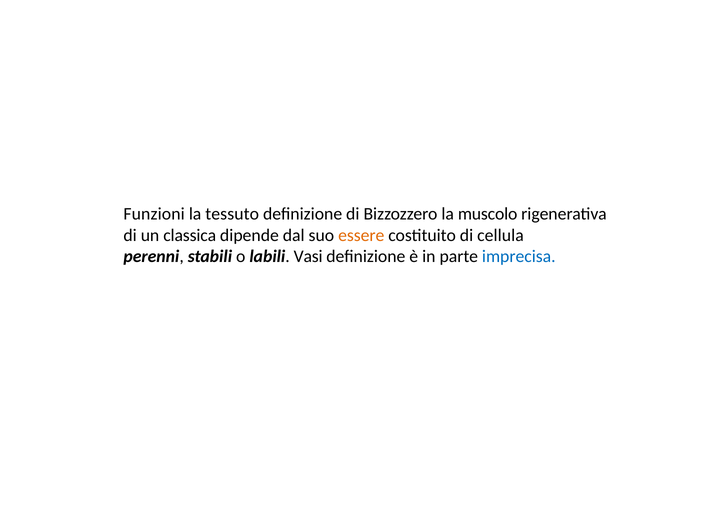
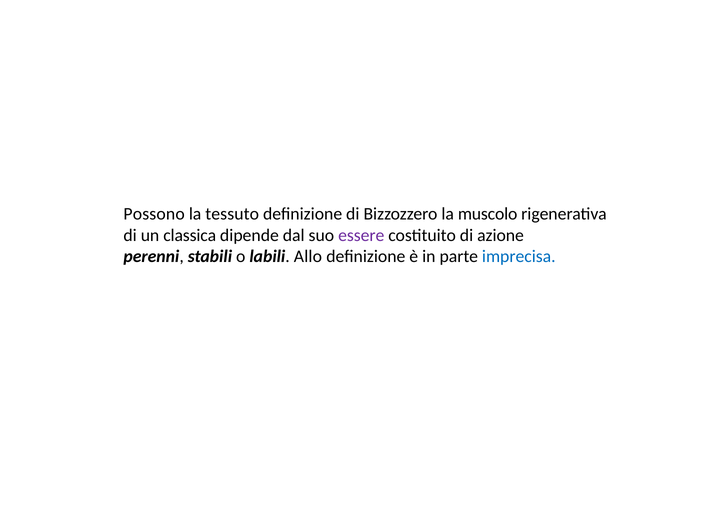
Funzioni: Funzioni -> Possono
essere colour: orange -> purple
cellula: cellula -> azione
Vasi: Vasi -> Allo
